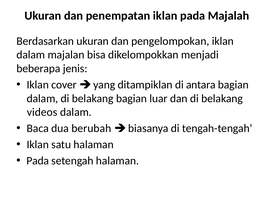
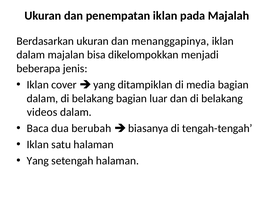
pengelompokan: pengelompokan -> menanggapinya
antara: antara -> media
Pada at (38, 160): Pada -> Yang
